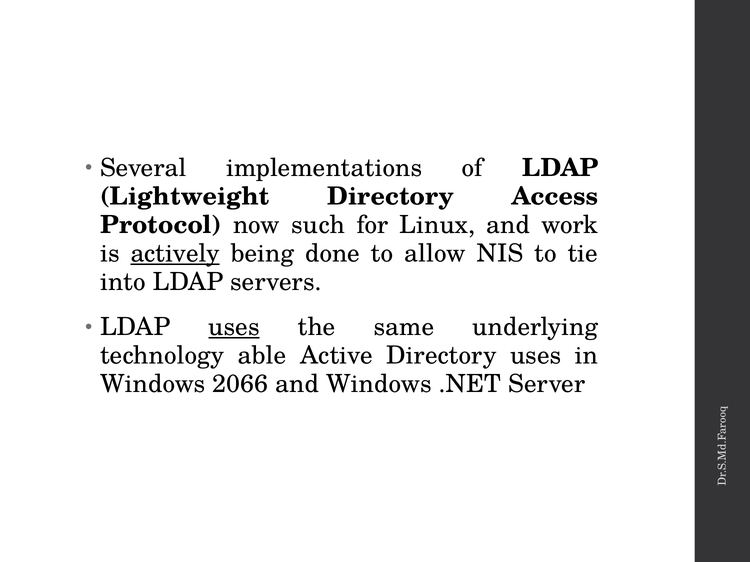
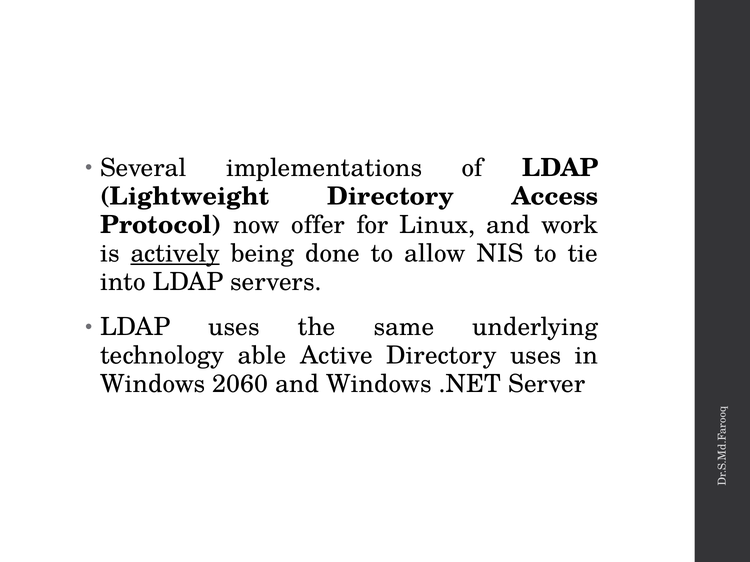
such: such -> offer
uses at (234, 327) underline: present -> none
2066: 2066 -> 2060
